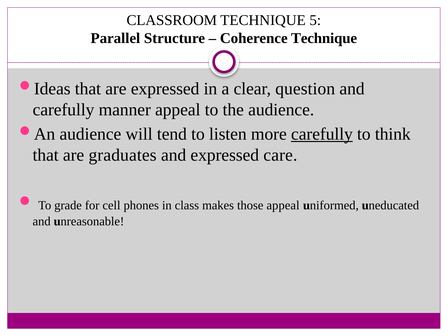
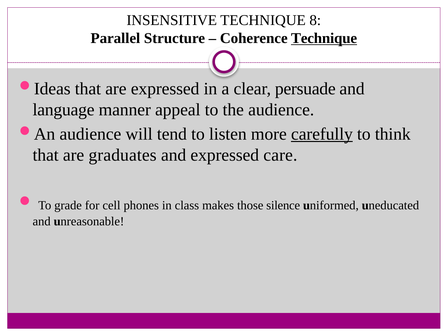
CLASSROOM: CLASSROOM -> INSENSITIVE
5: 5 -> 8
Technique at (324, 38) underline: none -> present
question: question -> persuade
carefully at (63, 110): carefully -> language
those appeal: appeal -> silence
